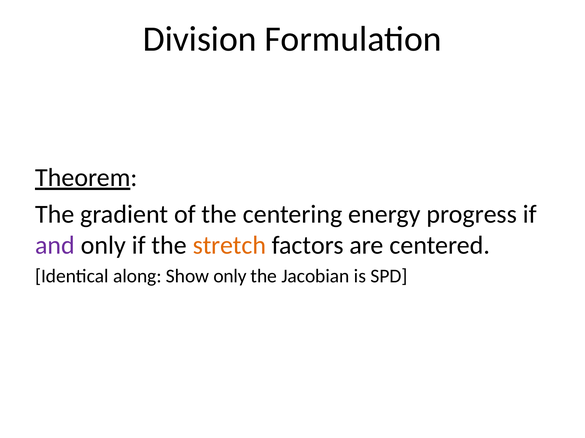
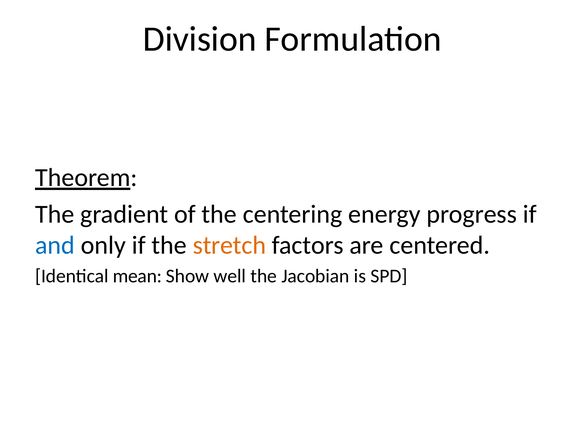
and colour: purple -> blue
along: along -> mean
Show only: only -> well
